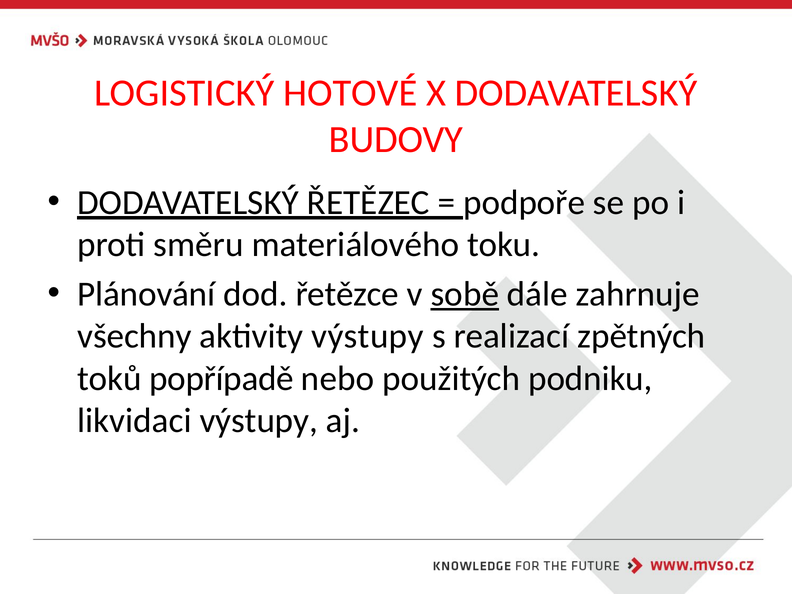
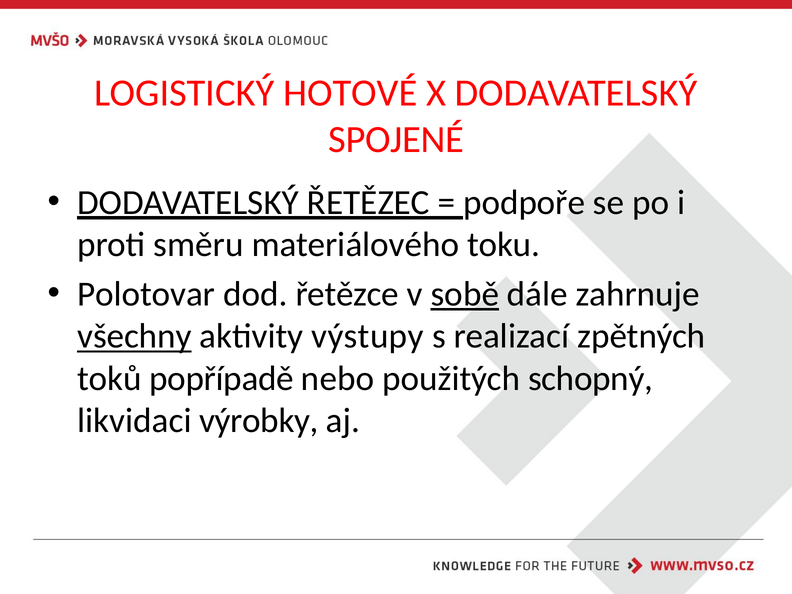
BUDOVY: BUDOVY -> SPOJENÉ
Plánování: Plánování -> Polotovar
všechny underline: none -> present
podniku: podniku -> schopný
likvidaci výstupy: výstupy -> výrobky
